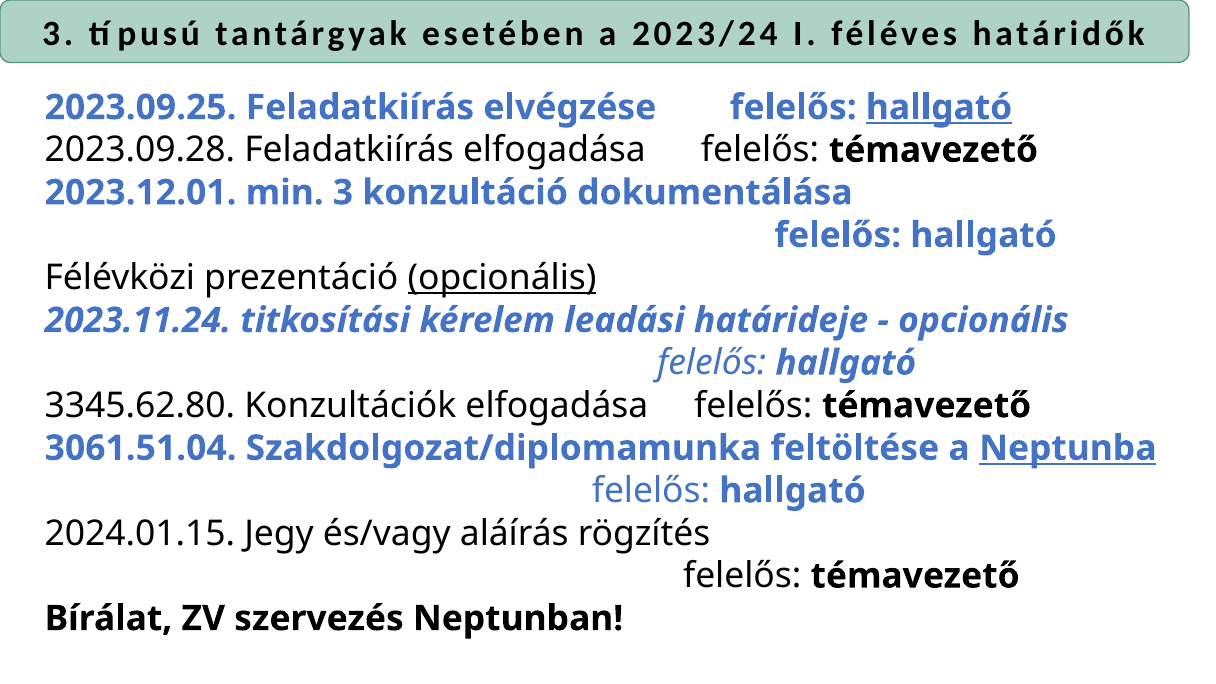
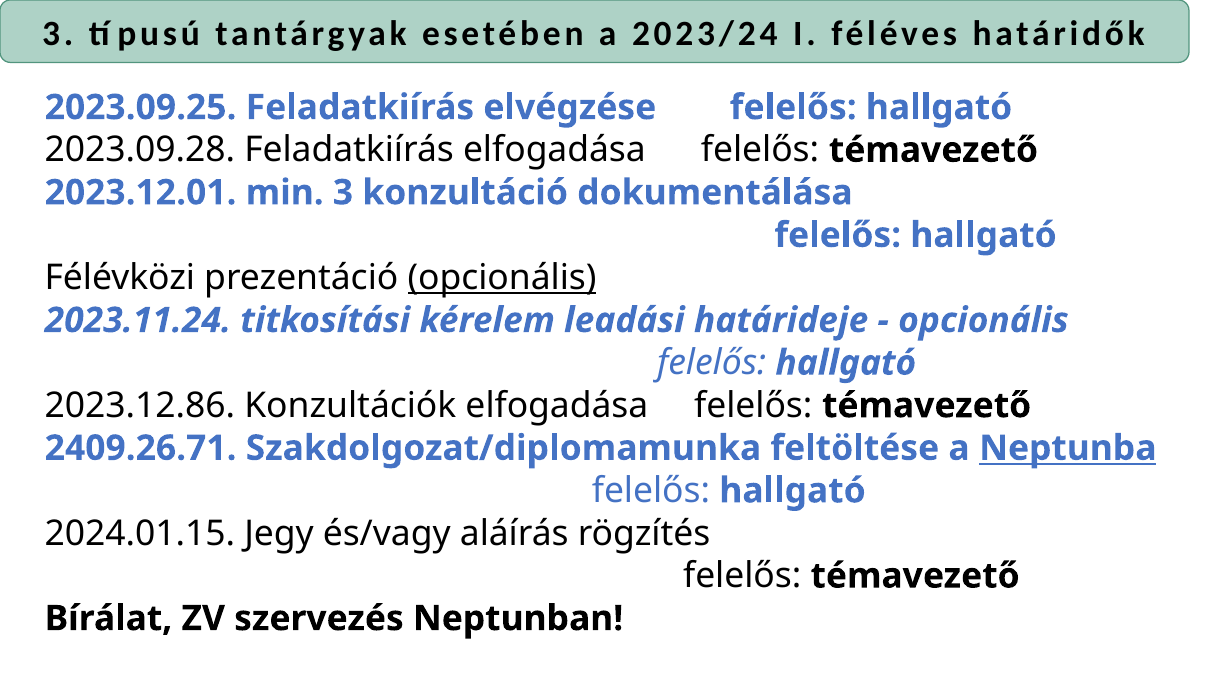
hallgató at (939, 107) underline: present -> none
3345.62.80: 3345.62.80 -> 2023.12.86
3061.51.04: 3061.51.04 -> 2409.26.71
